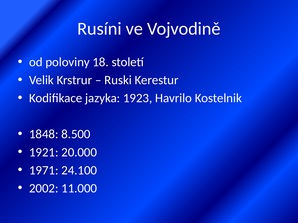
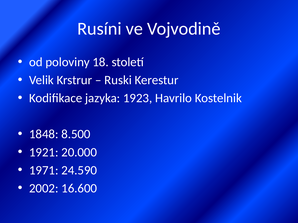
24.100: 24.100 -> 24.590
11.000: 11.000 -> 16.600
